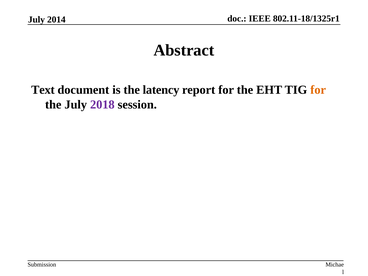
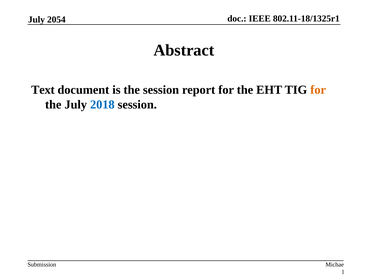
2014: 2014 -> 2054
the latency: latency -> session
2018 colour: purple -> blue
